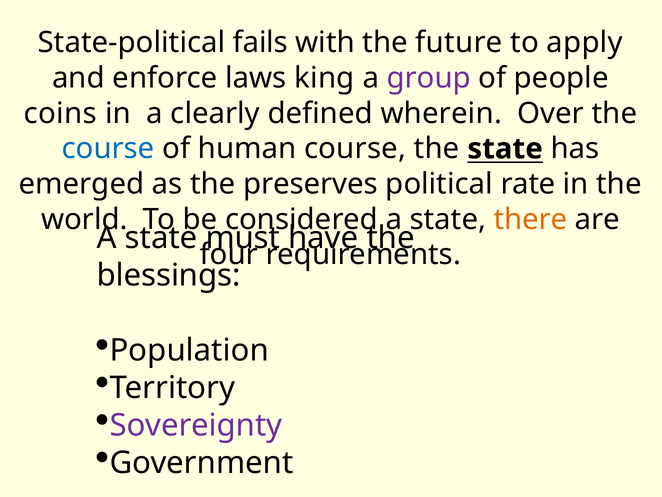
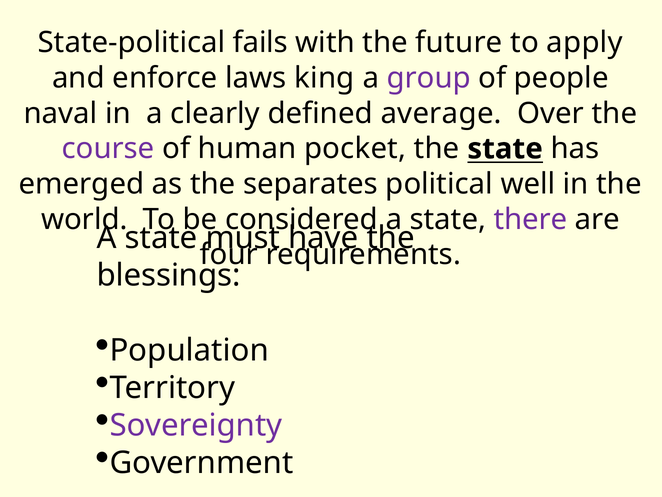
coins: coins -> naval
wherein: wherein -> average
course at (108, 149) colour: blue -> purple
human course: course -> pocket
preserves: preserves -> separates
rate: rate -> well
there colour: orange -> purple
